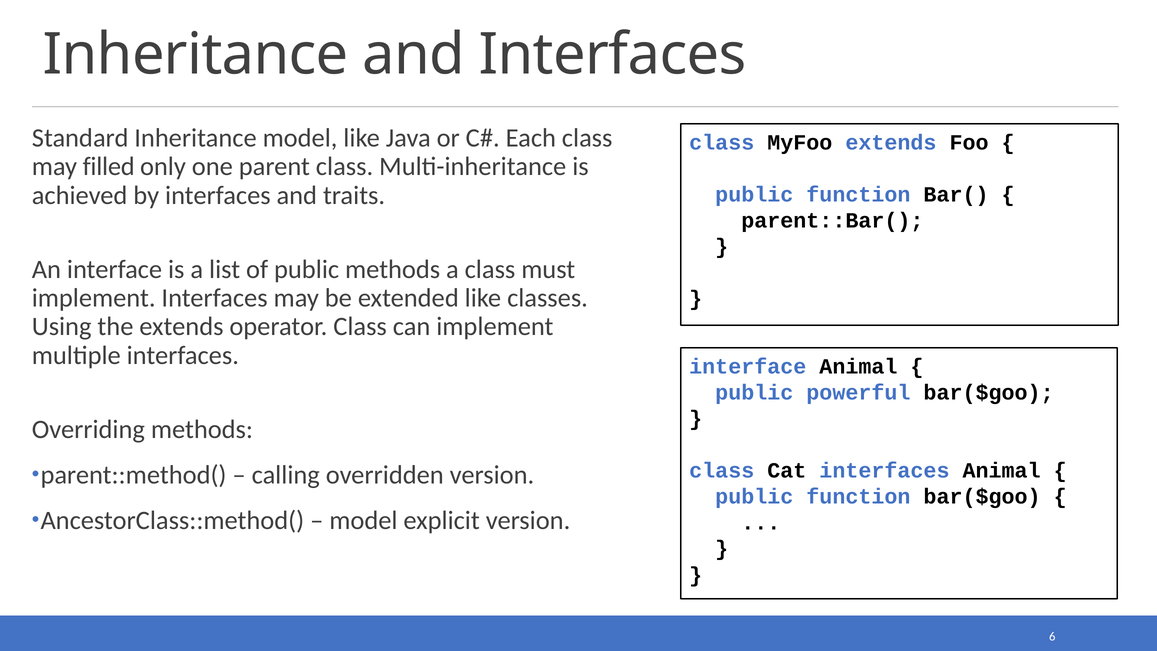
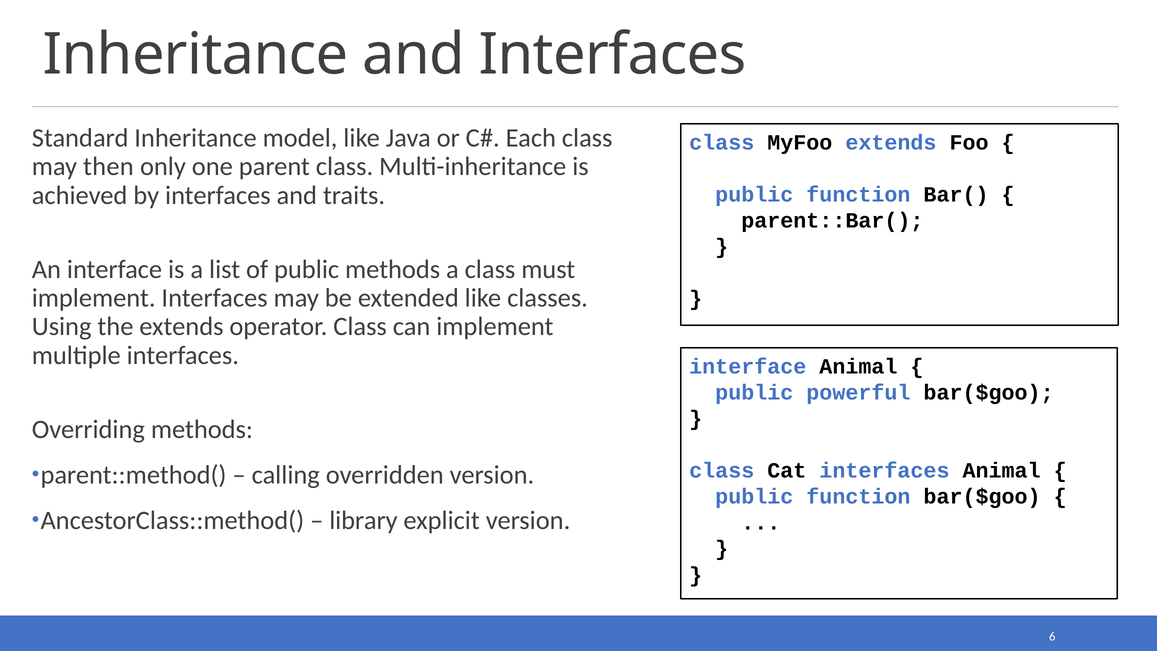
filled: filled -> then
model at (363, 520): model -> library
